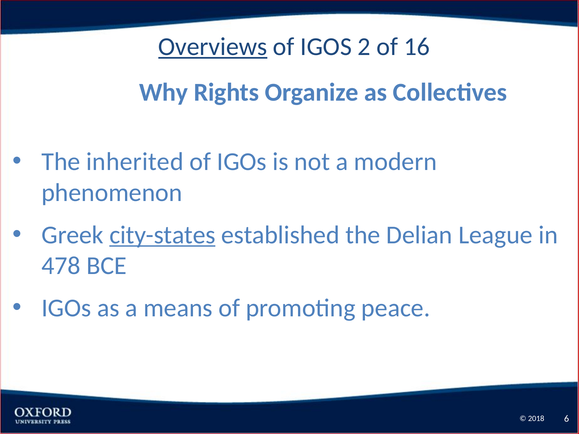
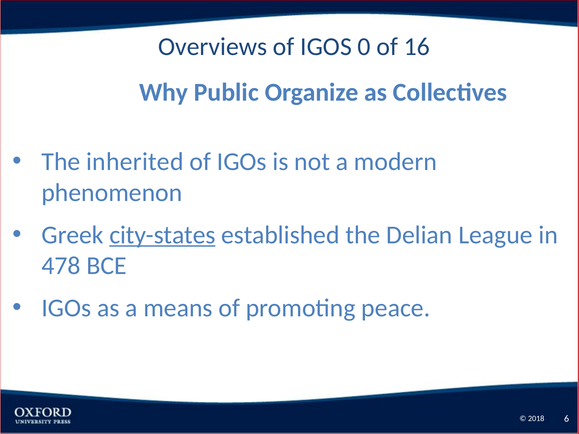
Overviews underline: present -> none
2: 2 -> 0
Rights: Rights -> Public
